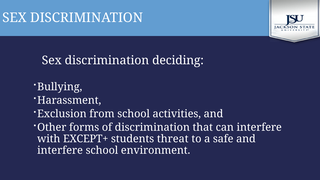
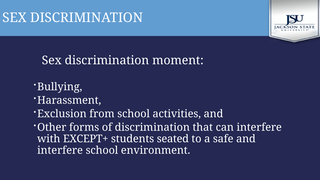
deciding: deciding -> moment
threat: threat -> seated
